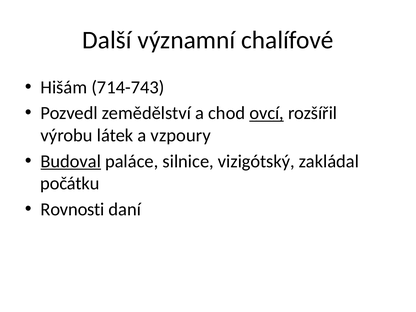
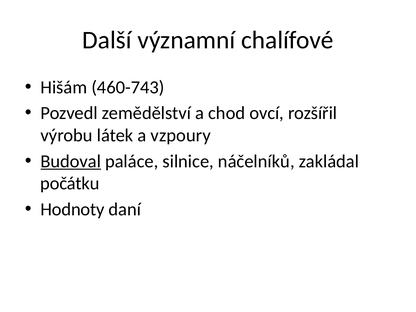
714-743: 714-743 -> 460-743
ovcí underline: present -> none
vizigótský: vizigótský -> náčelníků
Rovnosti: Rovnosti -> Hodnoty
